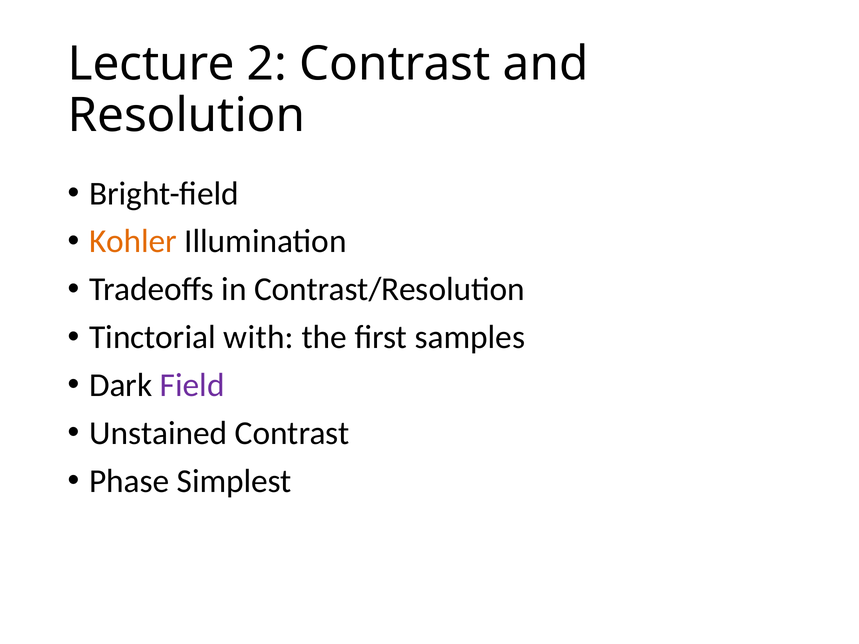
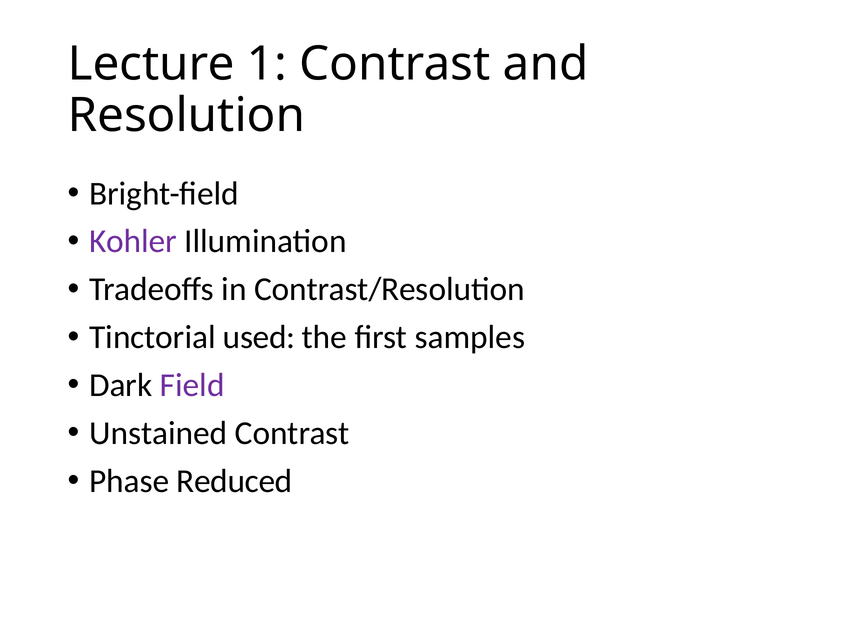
2: 2 -> 1
Kohler colour: orange -> purple
with: with -> used
Simplest: Simplest -> Reduced
